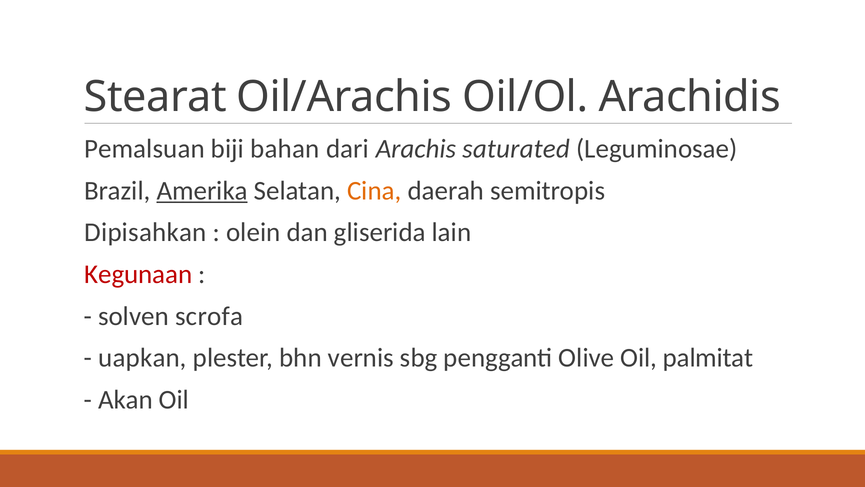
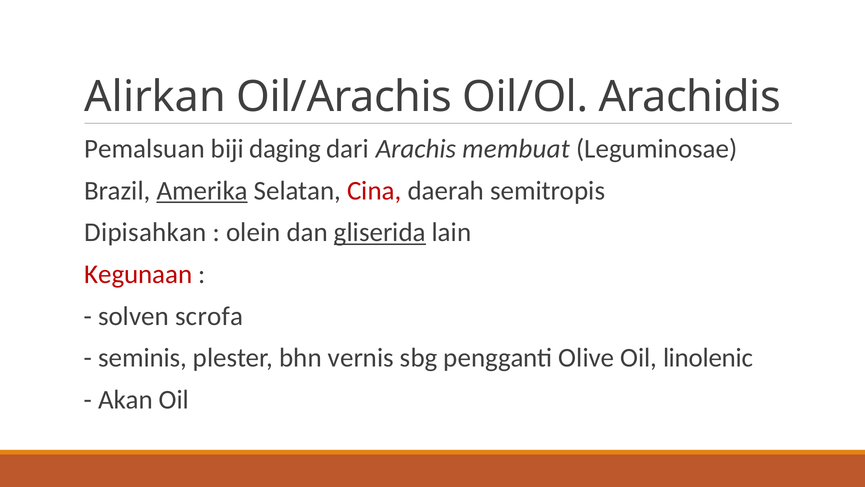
Stearat: Stearat -> Alirkan
bahan: bahan -> daging
saturated: saturated -> membuat
Cina colour: orange -> red
gliserida underline: none -> present
uapkan: uapkan -> seminis
palmitat: palmitat -> linolenic
